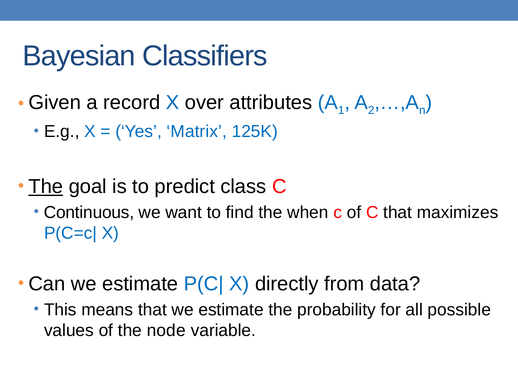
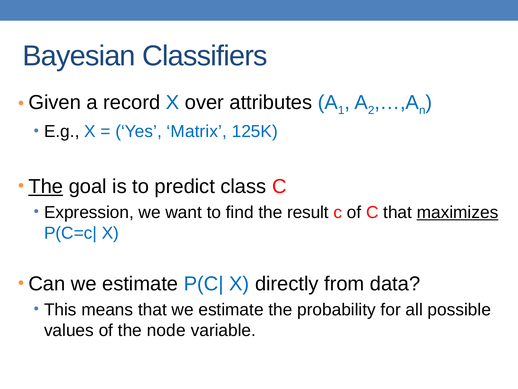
Continuous: Continuous -> Expression
when: when -> result
maximizes underline: none -> present
